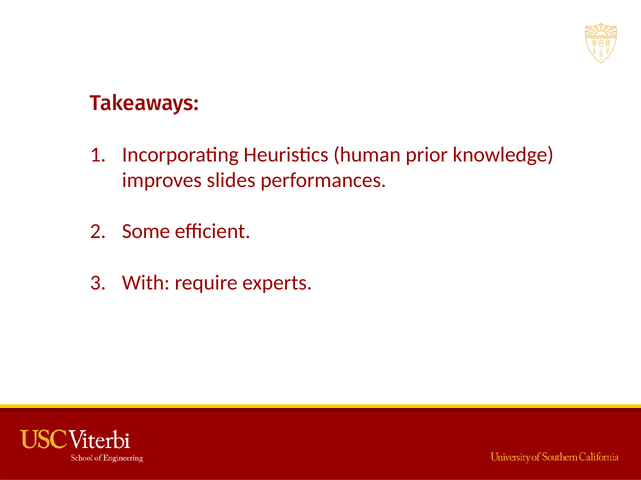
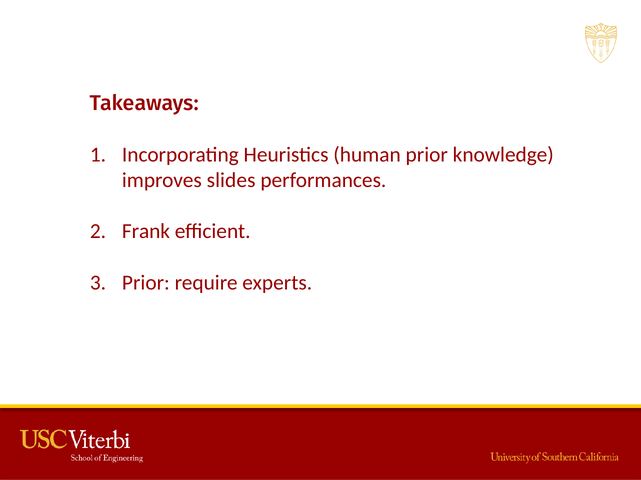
Some: Some -> Frank
With at (146, 283): With -> Prior
